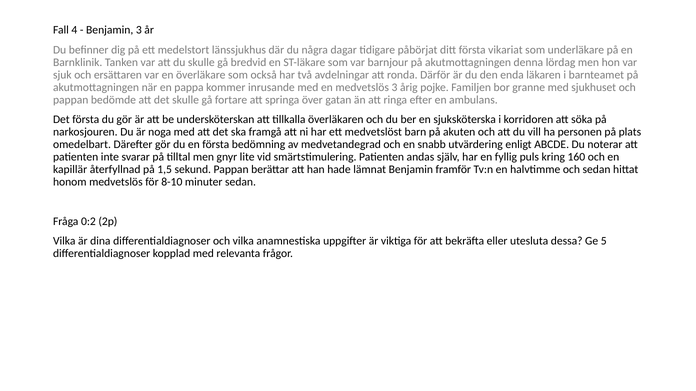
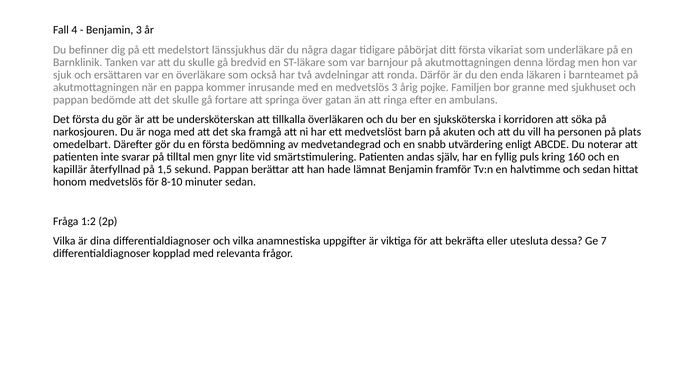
0:2: 0:2 -> 1:2
5: 5 -> 7
